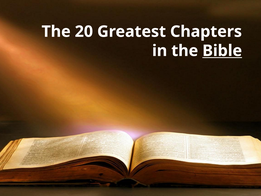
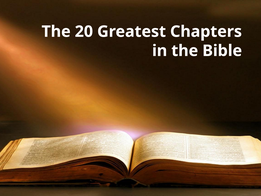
Bible underline: present -> none
